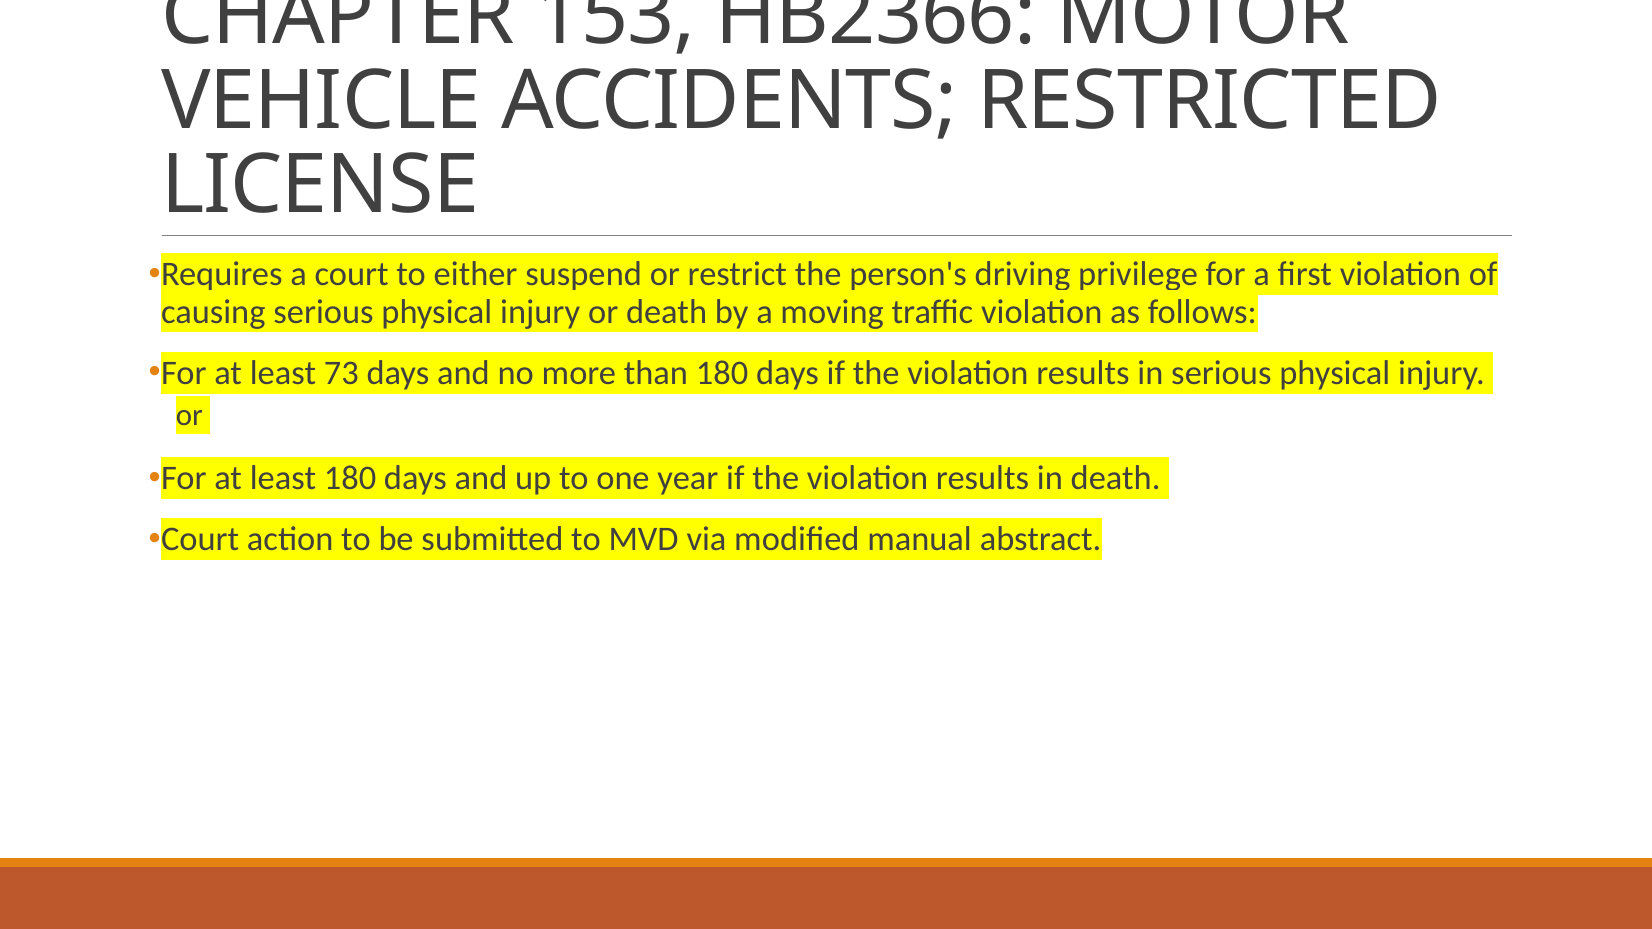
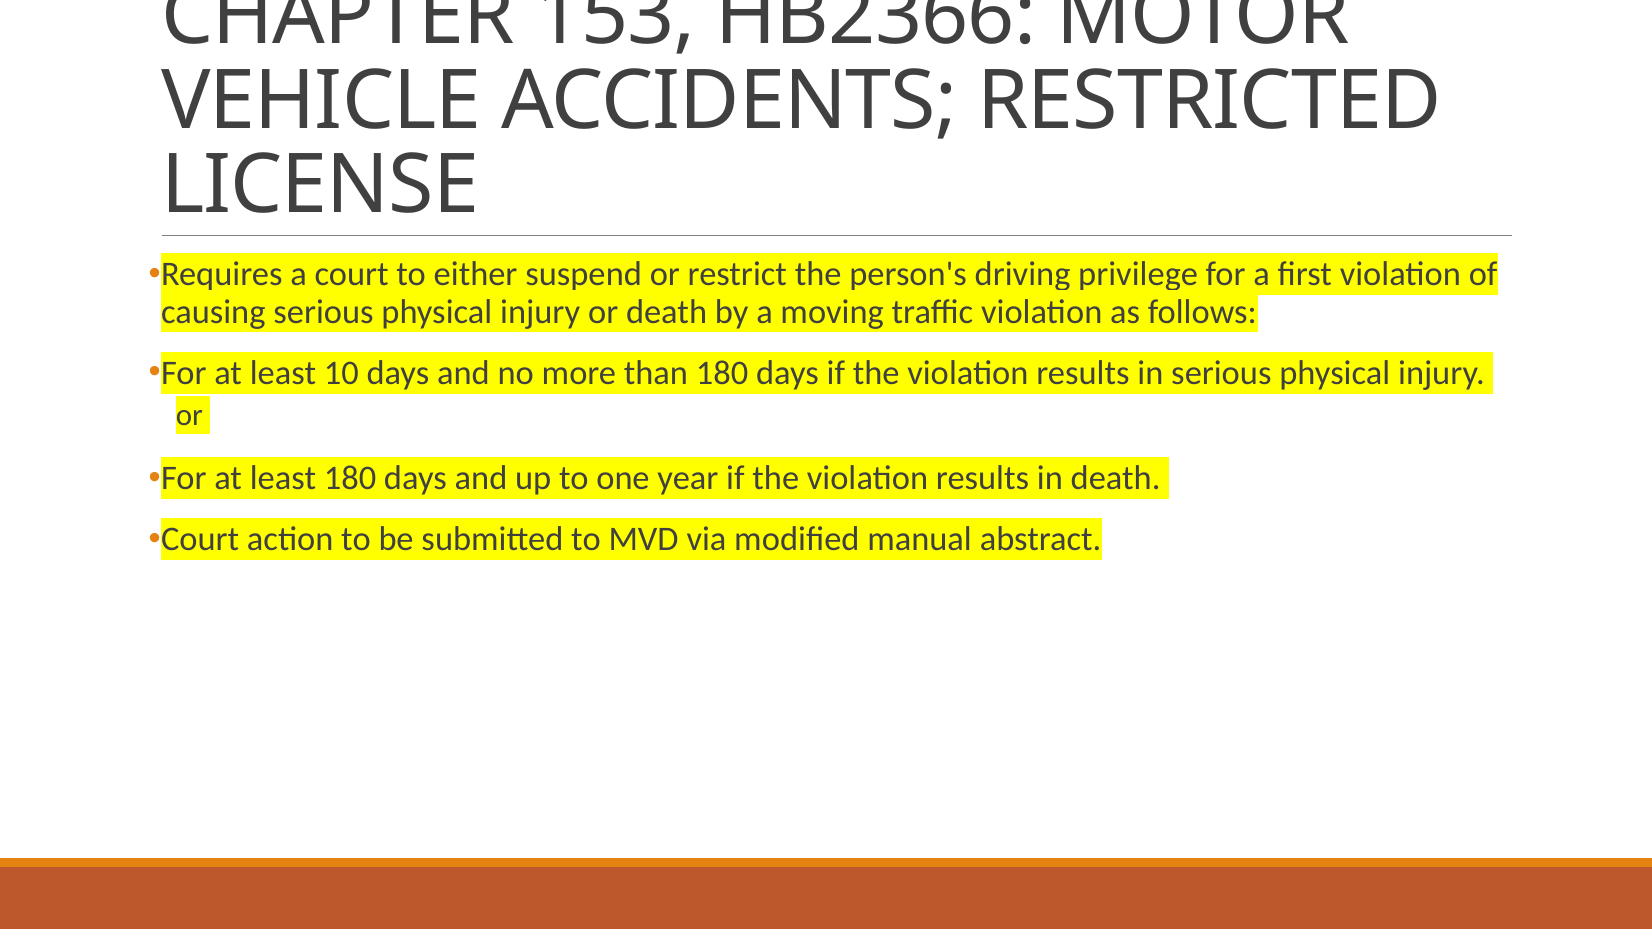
73: 73 -> 10
